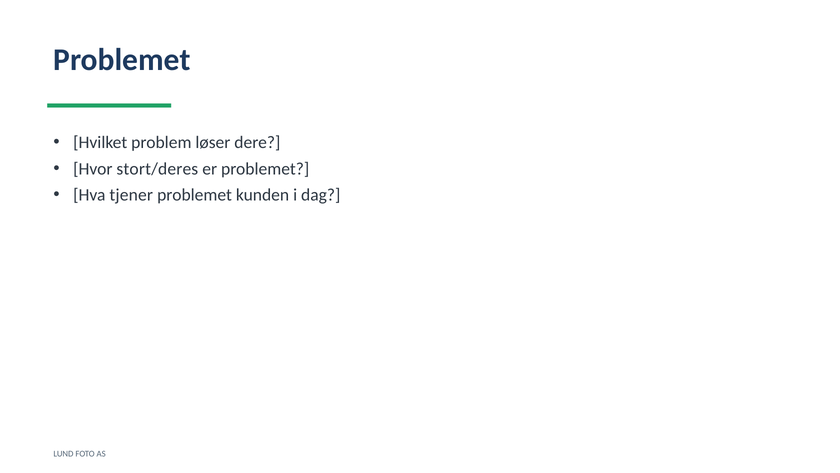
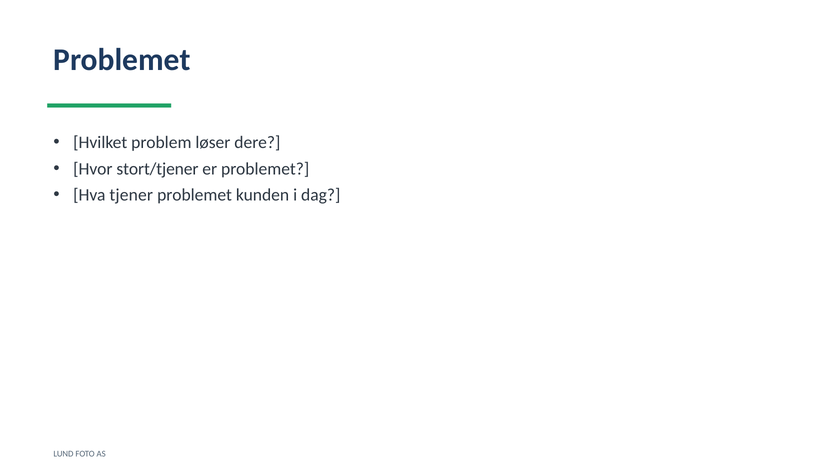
stort/deres: stort/deres -> stort/tjener
